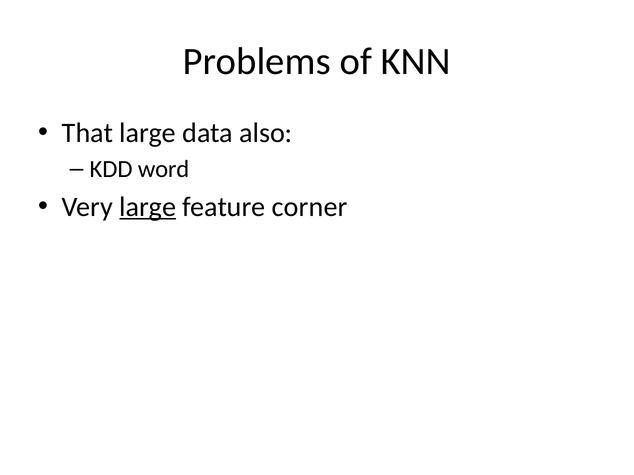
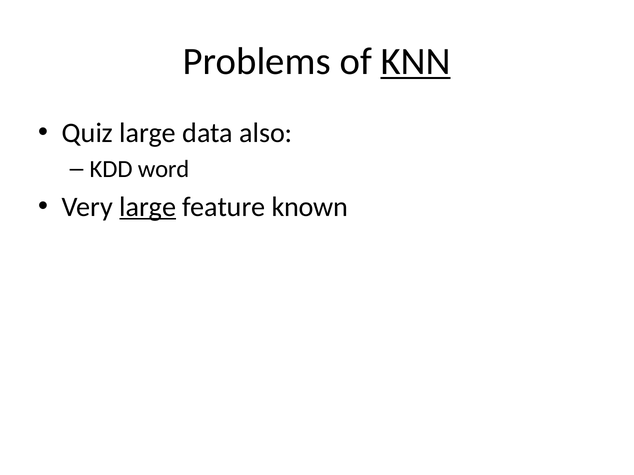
KNN underline: none -> present
That: That -> Quiz
corner: corner -> known
